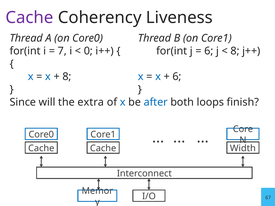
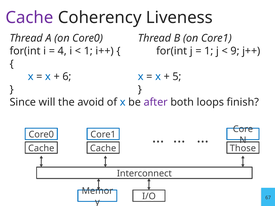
7: 7 -> 4
0 at (88, 51): 0 -> 1
6 at (209, 51): 6 -> 1
8 at (235, 51): 8 -> 9
8 at (67, 77): 8 -> 6
6 at (177, 77): 6 -> 5
extra: extra -> avoid
after colour: blue -> purple
Width: Width -> Those
